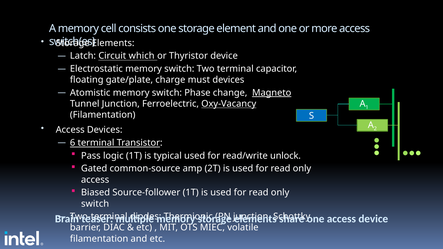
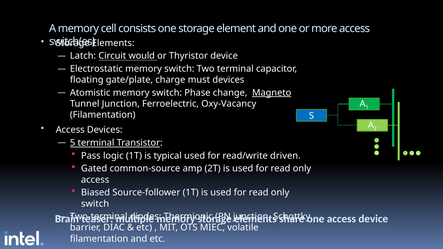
which: which -> would
Oxy-Vacancy underline: present -> none
6: 6 -> 5
unlock: unlock -> driven
